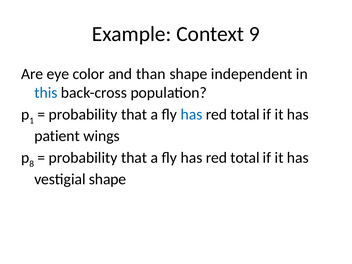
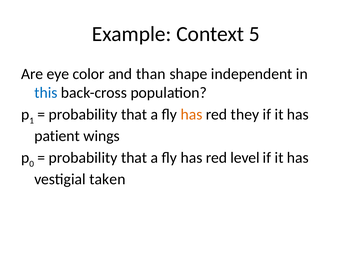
9: 9 -> 5
has at (191, 115) colour: blue -> orange
total at (245, 115): total -> they
8: 8 -> 0
total at (245, 158): total -> level
vestigial shape: shape -> taken
